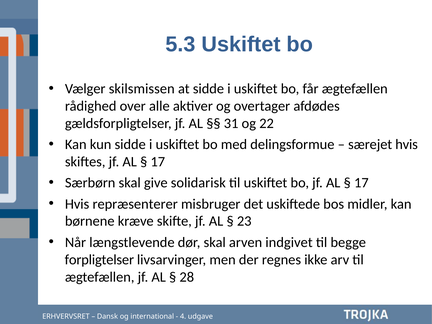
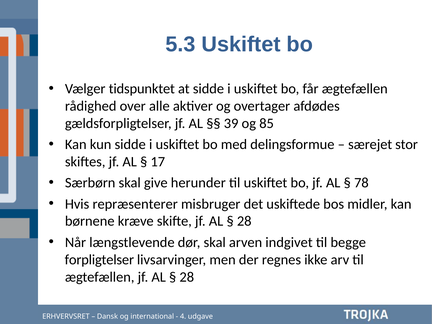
skilsmissen: skilsmissen -> tidspunktet
31: 31 -> 39
22: 22 -> 85
særejet hvis: hvis -> stor
solidarisk: solidarisk -> herunder
17 at (361, 183): 17 -> 78
23 at (244, 221): 23 -> 28
